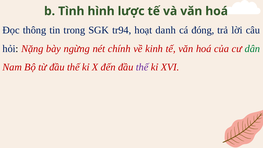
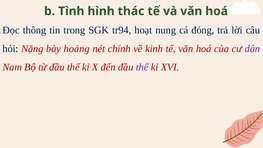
lược: lược -> thác
danh: danh -> nung
ngừng: ngừng -> hoảng
dân colour: green -> purple
